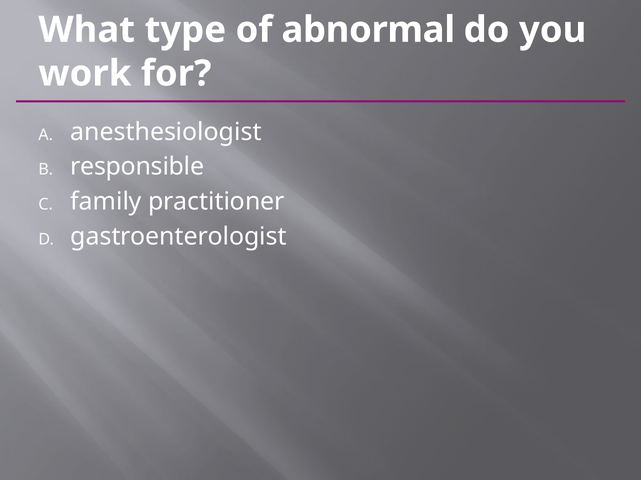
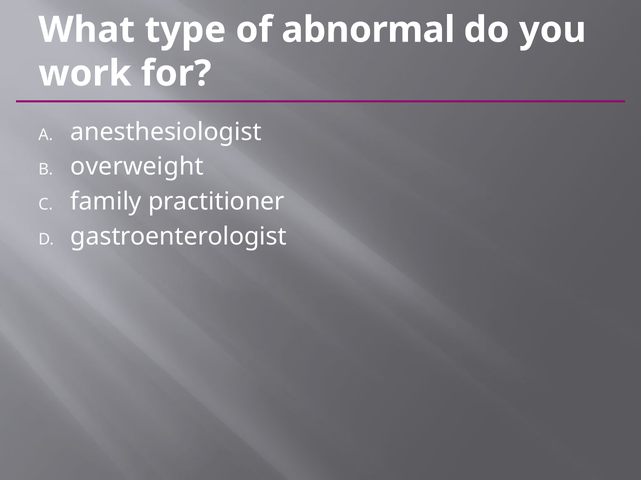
responsible: responsible -> overweight
